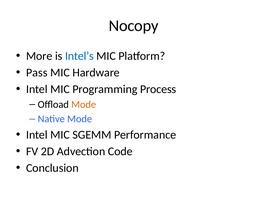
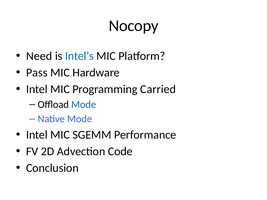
More: More -> Need
Process: Process -> Carried
Mode at (84, 105) colour: orange -> blue
